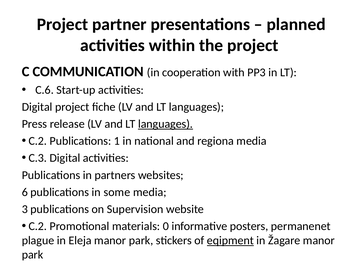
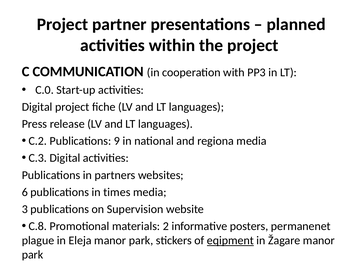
C.6: C.6 -> C.0
languages at (166, 124) underline: present -> none
1: 1 -> 9
some: some -> times
C.2 at (38, 226): C.2 -> C.8
0: 0 -> 2
